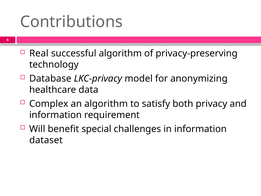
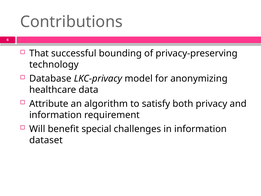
Real: Real -> That
successful algorithm: algorithm -> bounding
Complex: Complex -> Attribute
